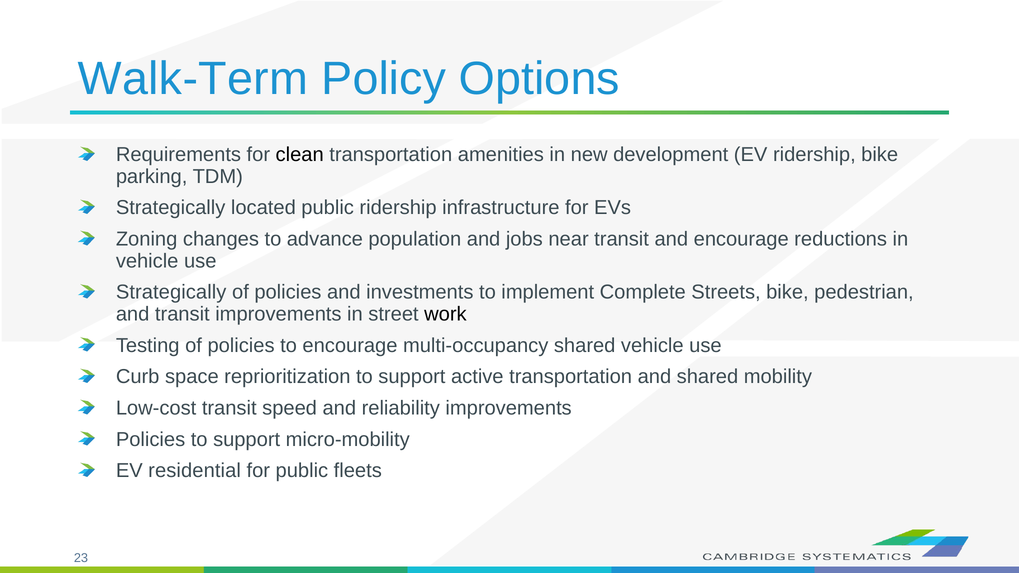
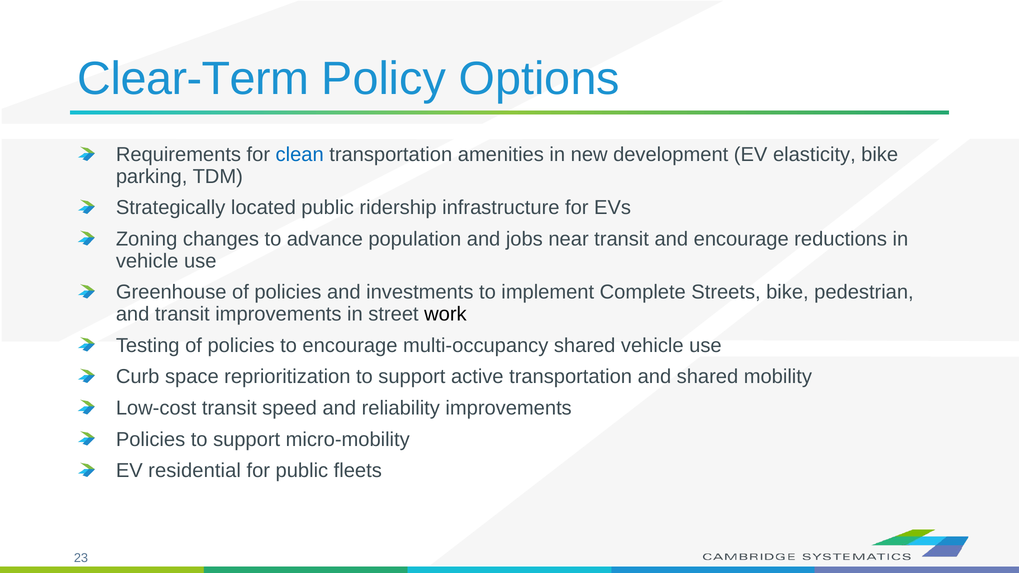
Walk-Term: Walk-Term -> Clear-Term
clean colour: black -> blue
EV ridership: ridership -> elasticity
Strategically at (171, 292): Strategically -> Greenhouse
